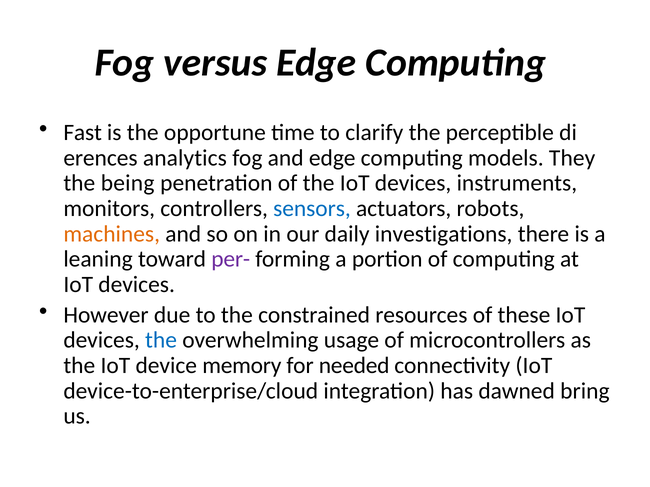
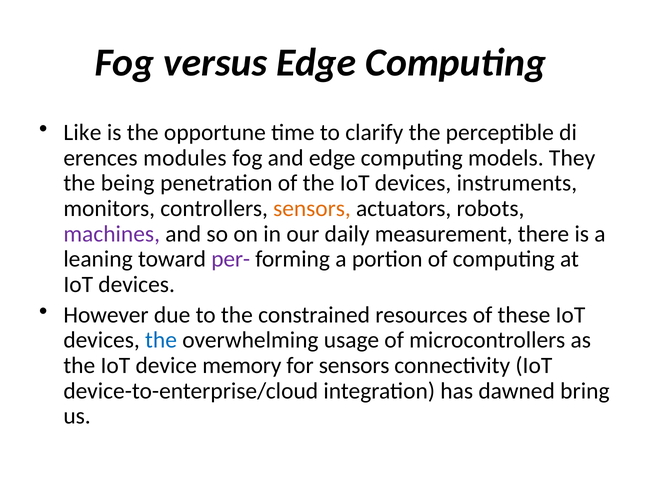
Fast: Fast -> Like
analytics: analytics -> modules
sensors at (312, 209) colour: blue -> orange
machines colour: orange -> purple
investigations: investigations -> measurement
for needed: needed -> sensors
